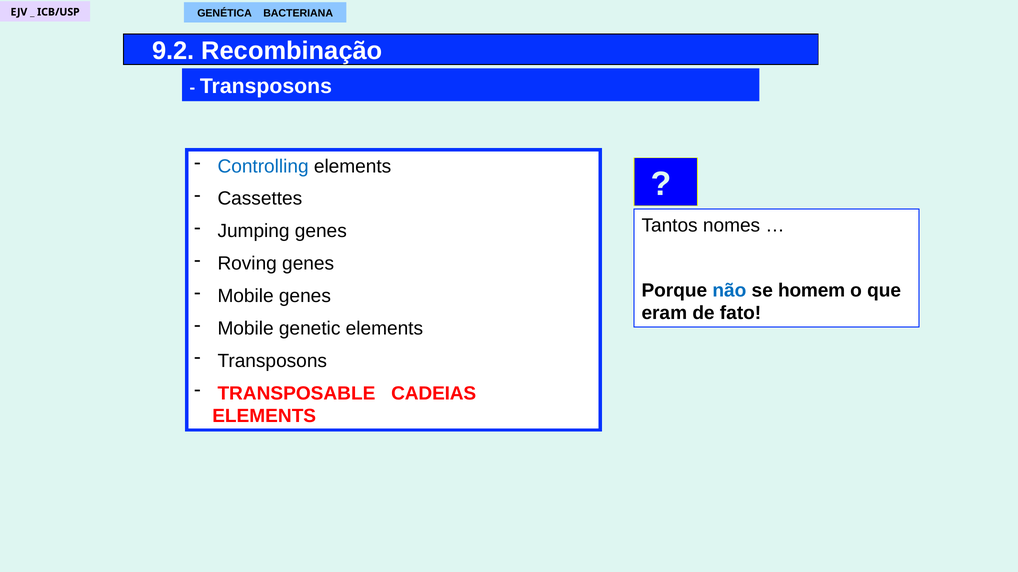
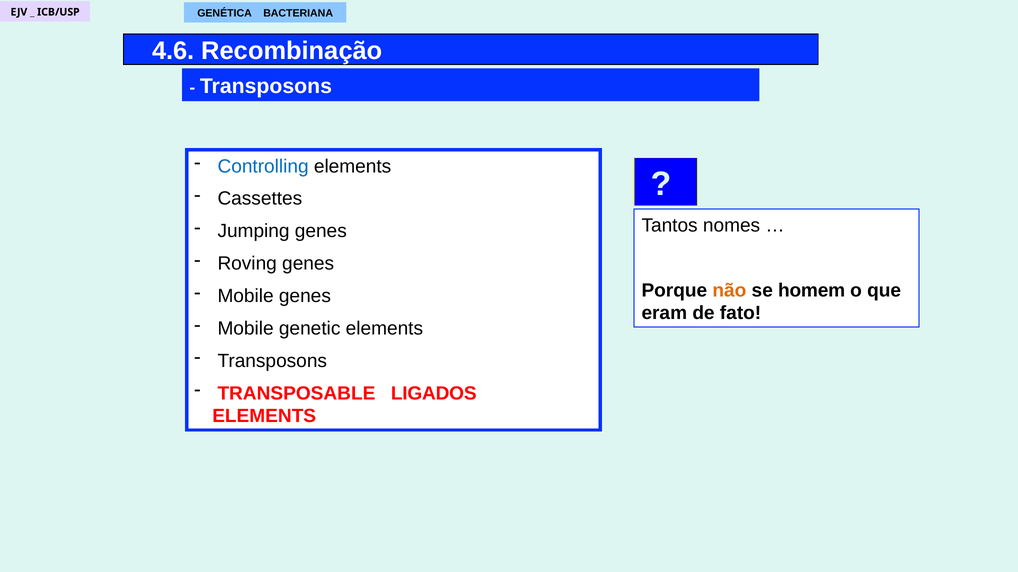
9.2: 9.2 -> 4.6
não colour: blue -> orange
CADEIAS: CADEIAS -> LIGADOS
